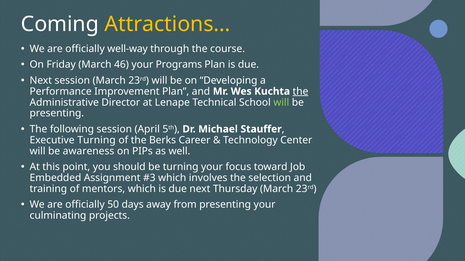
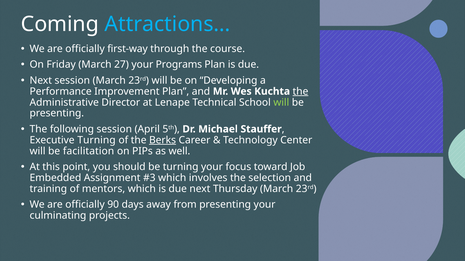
Attractions… colour: yellow -> light blue
well-way: well-way -> first-way
46: 46 -> 27
Berks underline: none -> present
awareness: awareness -> facilitation
50: 50 -> 90
